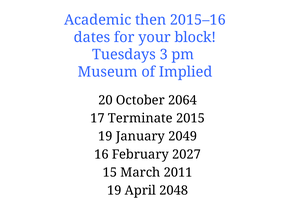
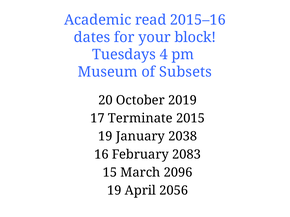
then: then -> read
3: 3 -> 4
Implied: Implied -> Subsets
2064: 2064 -> 2019
2049: 2049 -> 2038
2027: 2027 -> 2083
2011: 2011 -> 2096
2048: 2048 -> 2056
